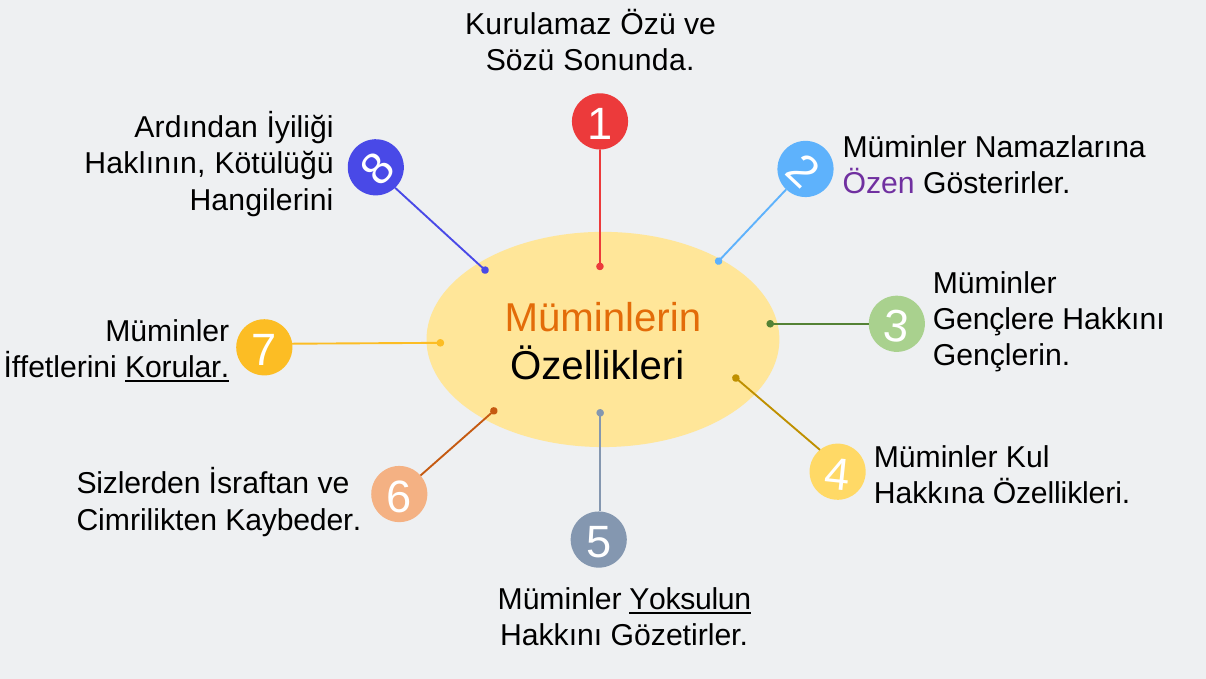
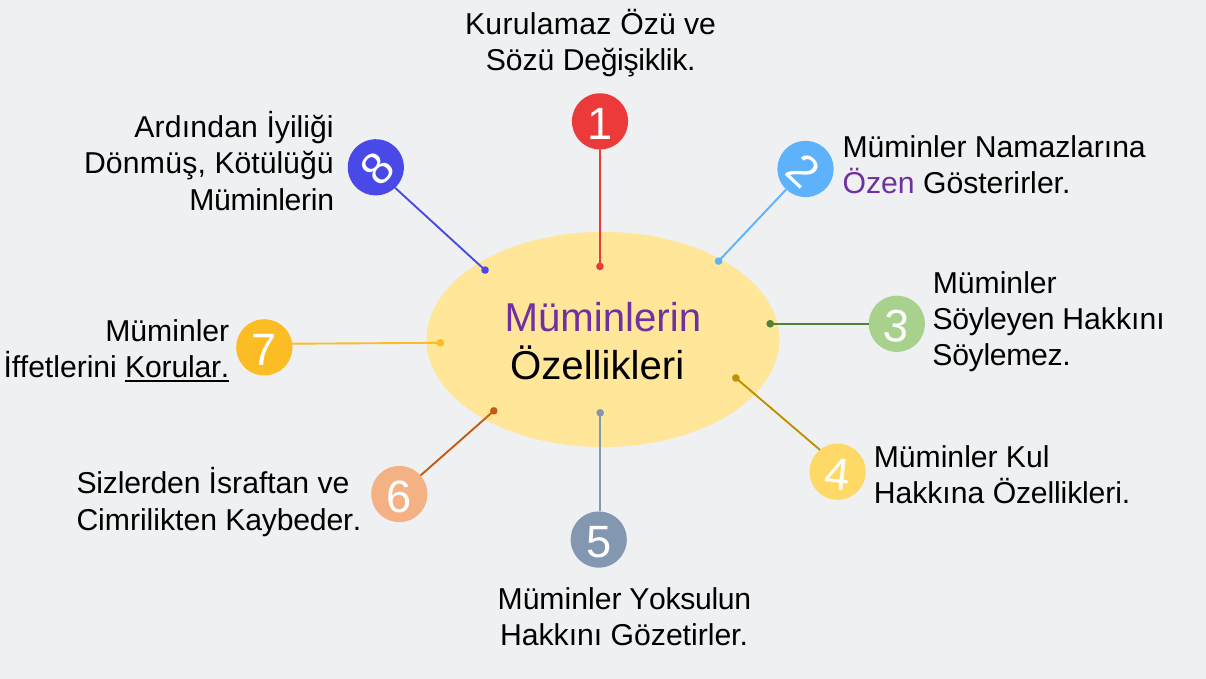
Sonunda: Sonunda -> Değişiklik
Haklının: Haklının -> Dönmüş
Hangilerini at (261, 200): Hangilerini -> Müminlerin
Müminlerin at (603, 318) colour: orange -> purple
Gençlere: Gençlere -> Söyleyen
Gençlerin: Gençlerin -> Söylemez
Yoksulun underline: present -> none
